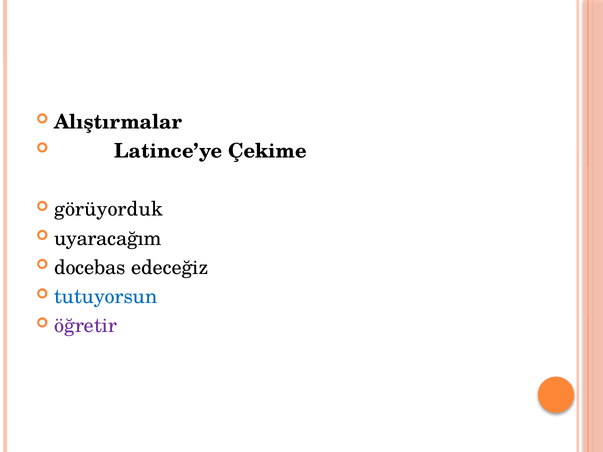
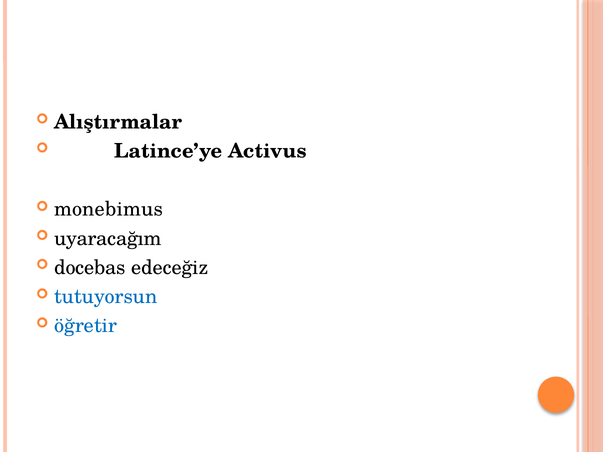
Çekime: Çekime -> Activus
görüyorduk: görüyorduk -> monebimus
öğretir colour: purple -> blue
